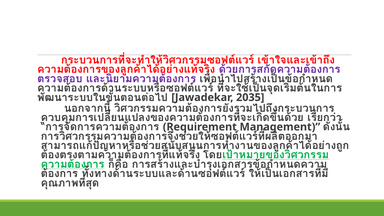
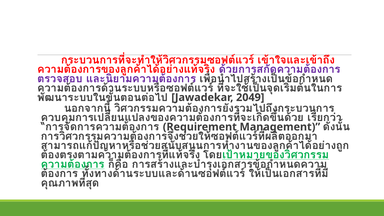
2035: 2035 -> 2049
